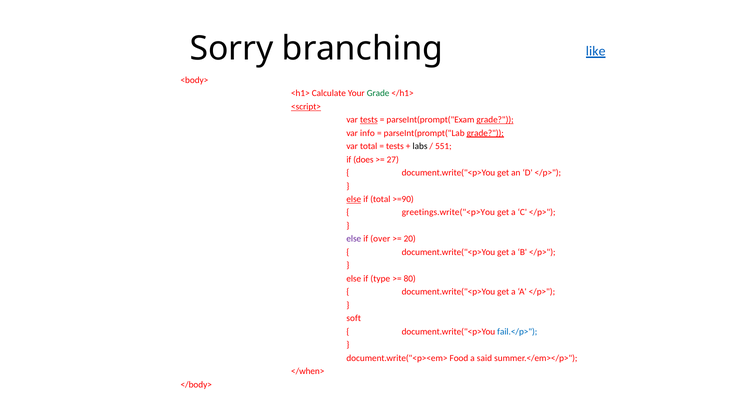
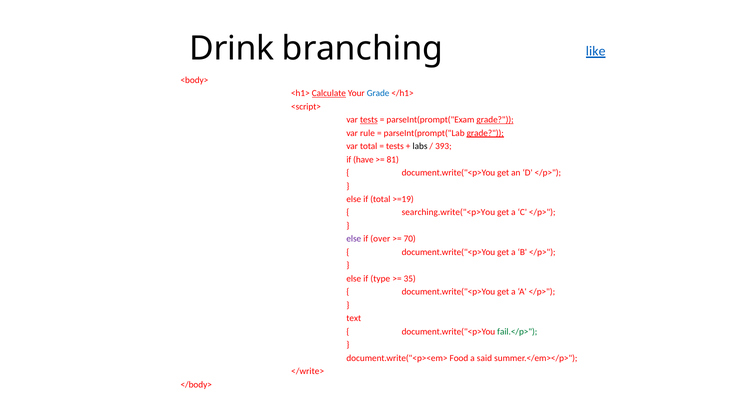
Sorry: Sorry -> Drink
Calculate underline: none -> present
Grade at (378, 93) colour: green -> blue
<script> underline: present -> none
info: info -> rule
551: 551 -> 393
does: does -> have
27: 27 -> 81
else at (354, 199) underline: present -> none
>=90: >=90 -> >=19
greetings.write("<p>You: greetings.write("<p>You -> searching.write("<p>You
20: 20 -> 70
80: 80 -> 35
soft: soft -> text
fail.</p> colour: blue -> green
</when>: </when> -> </write>
